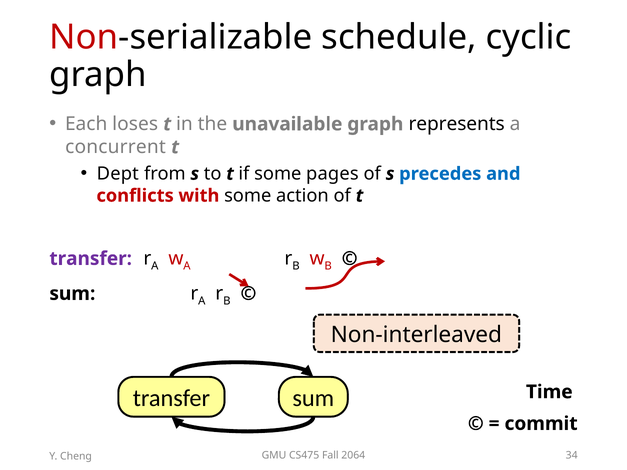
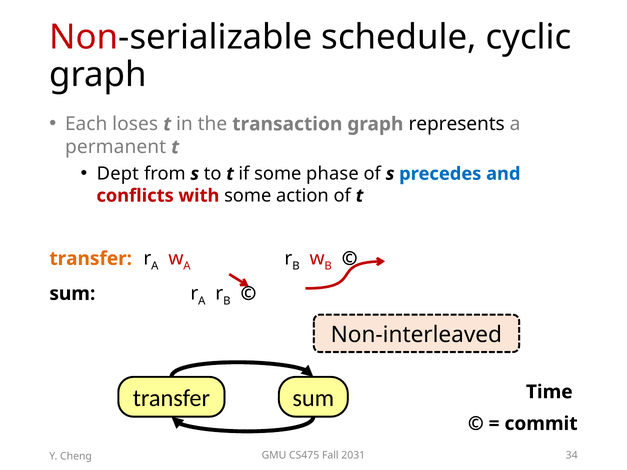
unavailable: unavailable -> transaction
concurrent: concurrent -> permanent
pages: pages -> phase
transfer at (91, 259) colour: purple -> orange
2064: 2064 -> 2031
